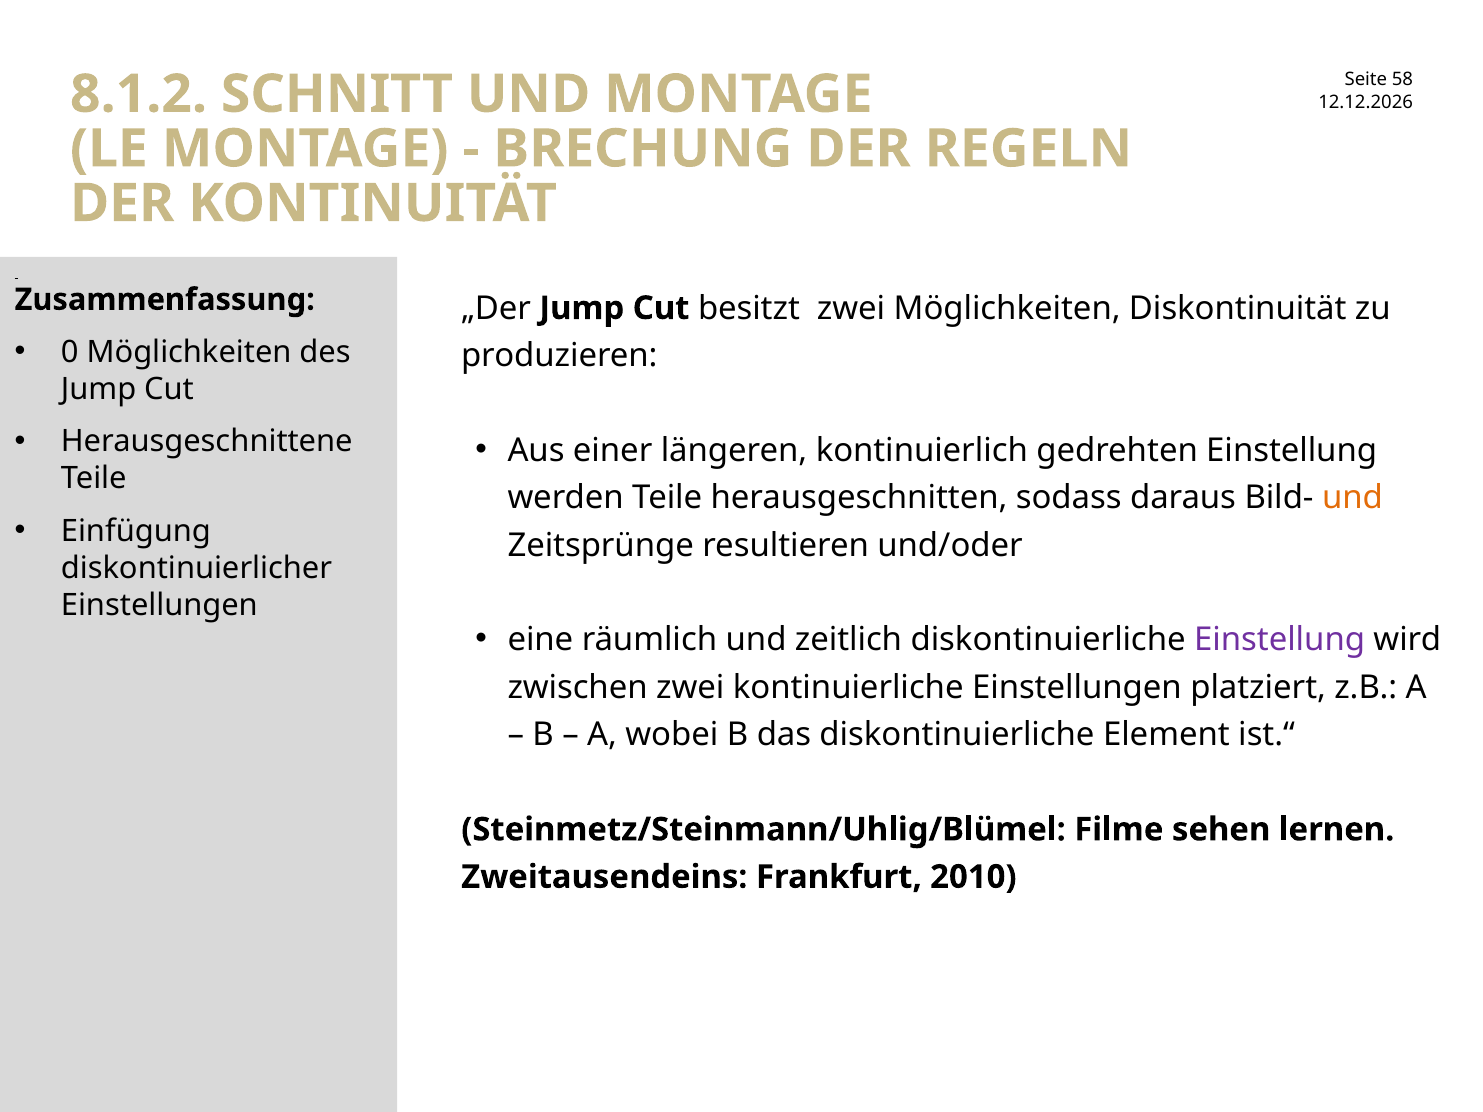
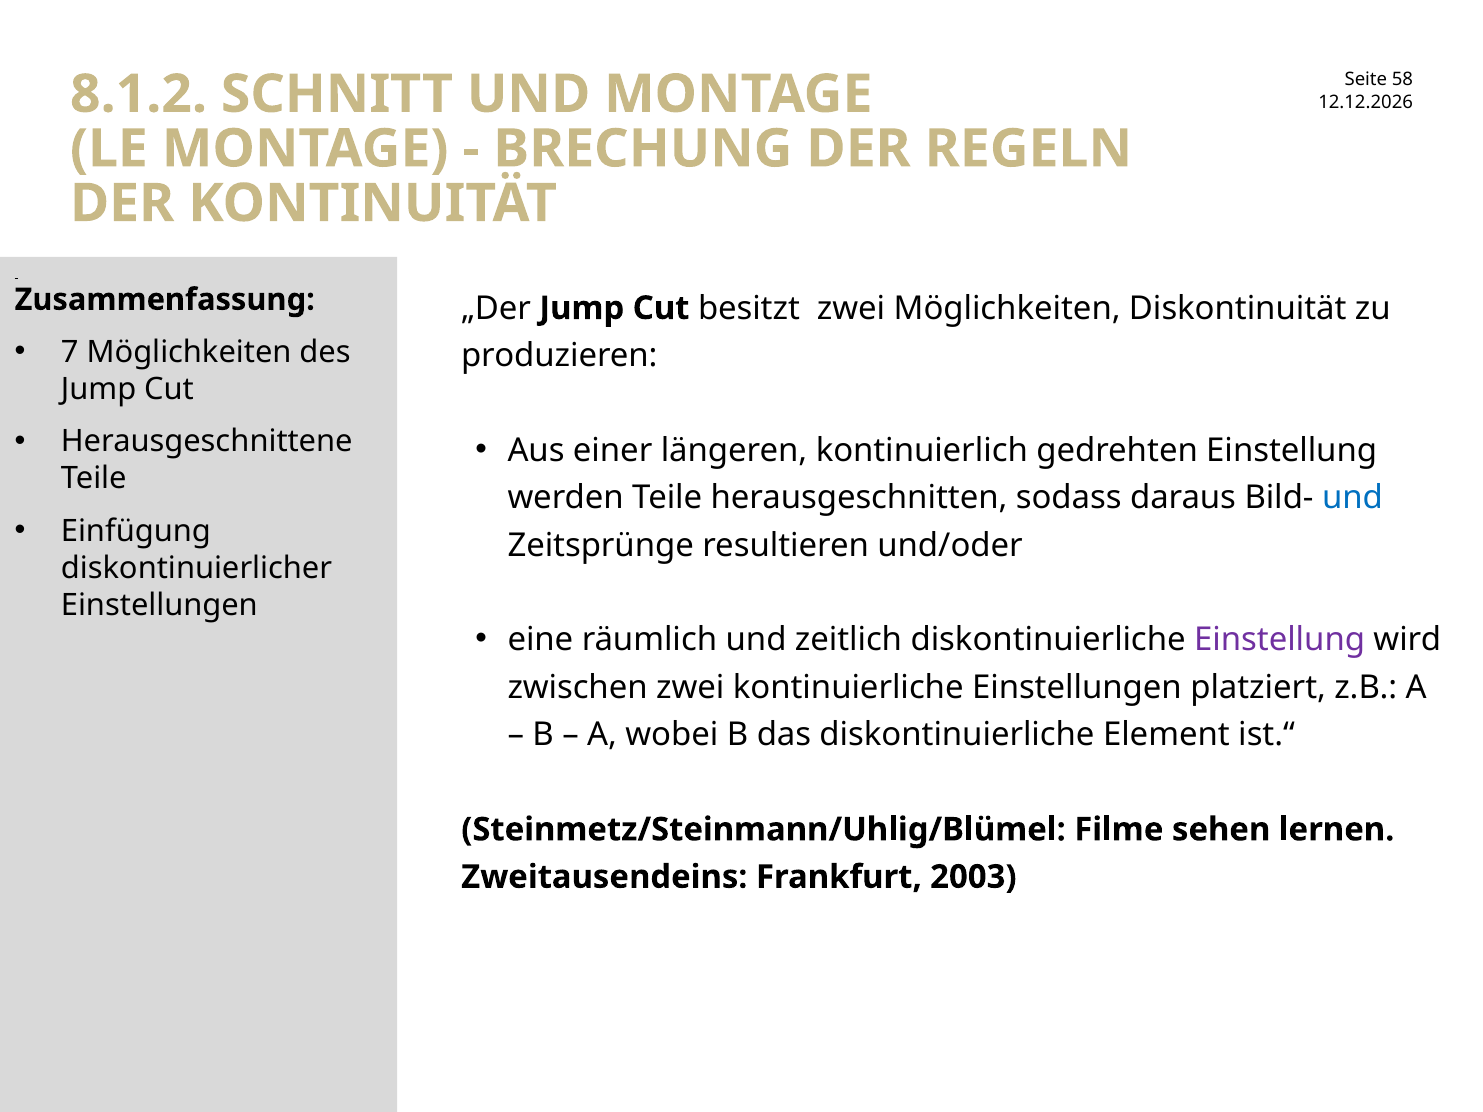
0: 0 -> 7
und at (1352, 498) colour: orange -> blue
2010: 2010 -> 2003
